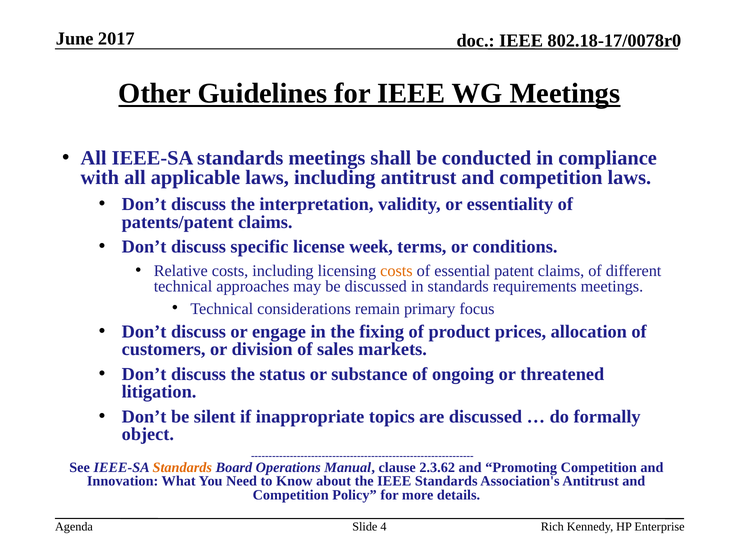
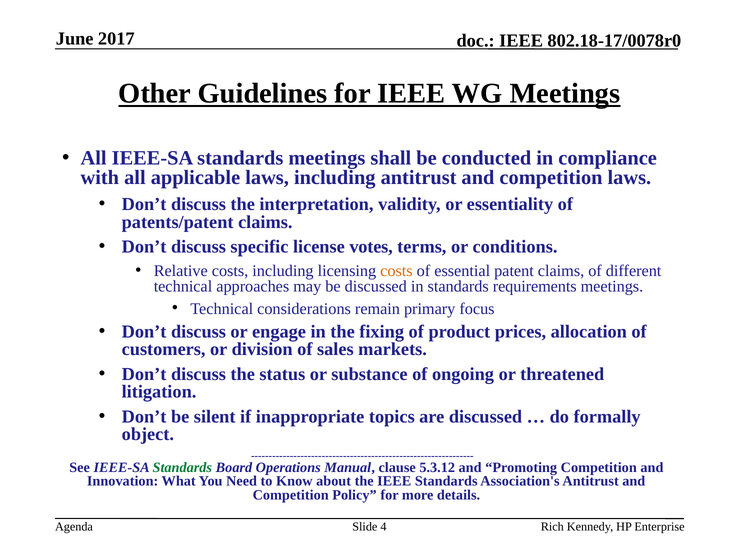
week: week -> votes
Standards at (182, 468) colour: orange -> green
2.3.62: 2.3.62 -> 5.3.12
